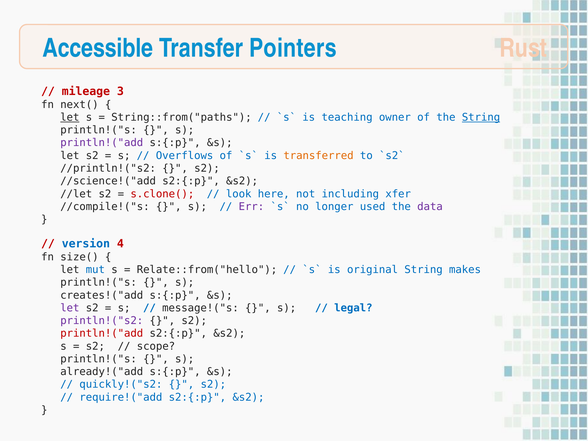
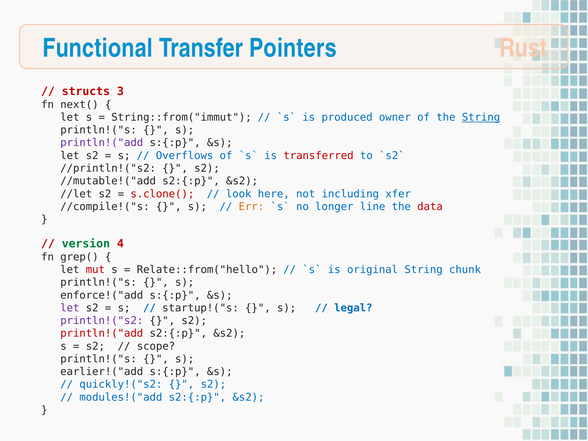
Accessible: Accessible -> Functional
mileage: mileage -> structs
let at (70, 117) underline: present -> none
String::from("paths: String::from("paths -> String::from("immut
teaching: teaching -> produced
transferred colour: orange -> red
//science!("add: //science!("add -> //mutable!("add
Err colour: purple -> orange
used: used -> line
data colour: purple -> red
version colour: blue -> green
size(: size( -> grep(
mut colour: blue -> red
makes: makes -> chunk
creates!("add: creates!("add -> enforce!("add
message!("s: message!("s -> startup!("s
already!("add: already!("add -> earlier!("add
require!("add: require!("add -> modules!("add
